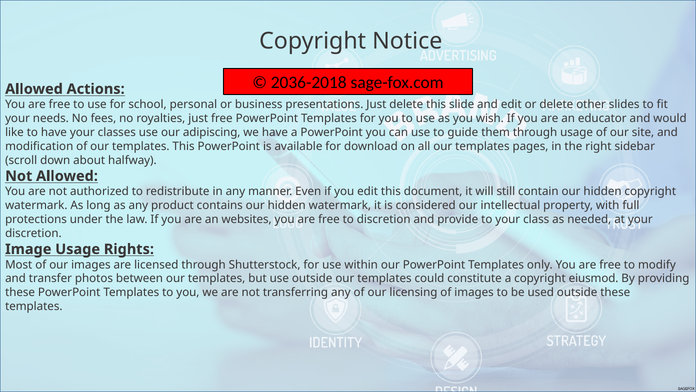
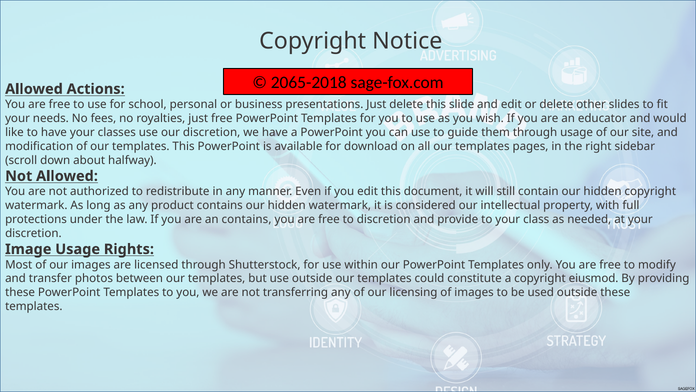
2036-2018: 2036-2018 -> 2065-2018
our adipiscing: adipiscing -> discretion
an websites: websites -> contains
